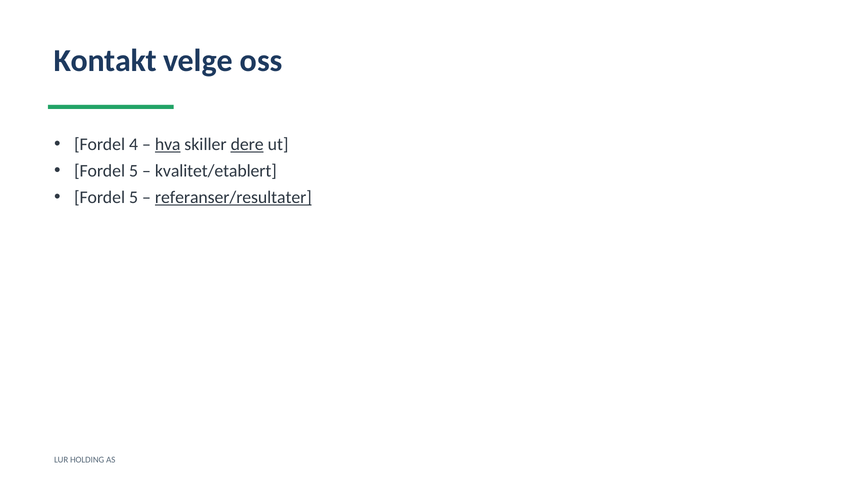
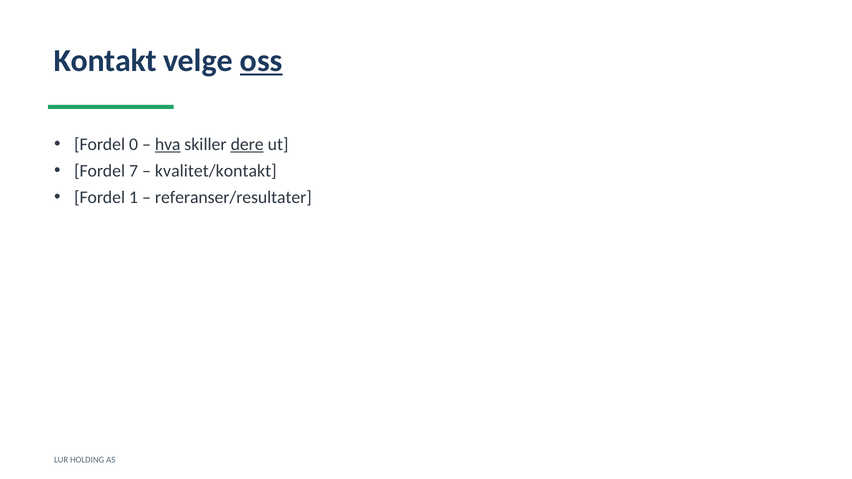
oss underline: none -> present
4: 4 -> 0
5 at (134, 171): 5 -> 7
kvalitet/etablert: kvalitet/etablert -> kvalitet/kontakt
5 at (134, 198): 5 -> 1
referanser/resultater underline: present -> none
